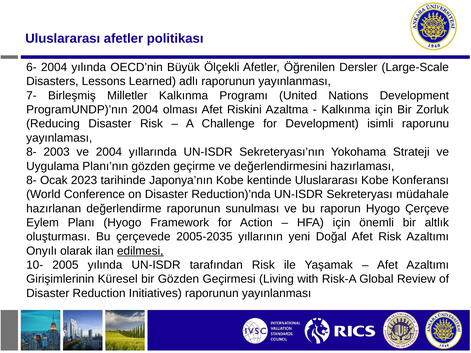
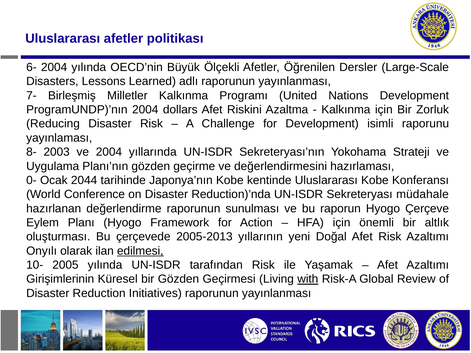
olması: olması -> dollars
8- at (31, 180): 8- -> 0-
2023: 2023 -> 2044
2005-2035: 2005-2035 -> 2005-2013
with underline: none -> present
